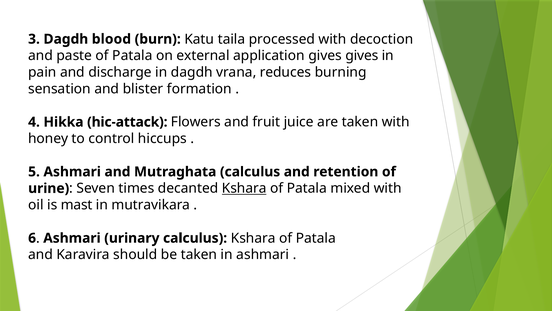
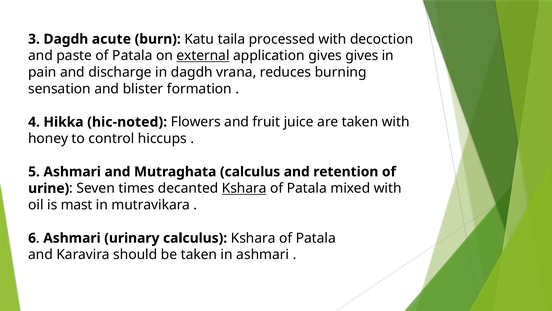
blood: blood -> acute
external underline: none -> present
hic-attack: hic-attack -> hic-noted
